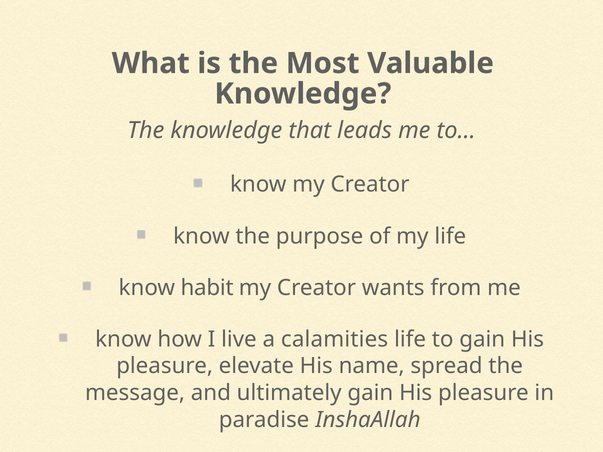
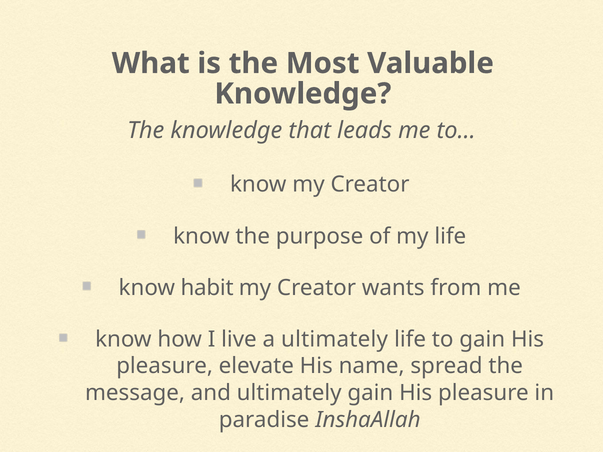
a calamities: calamities -> ultimately
